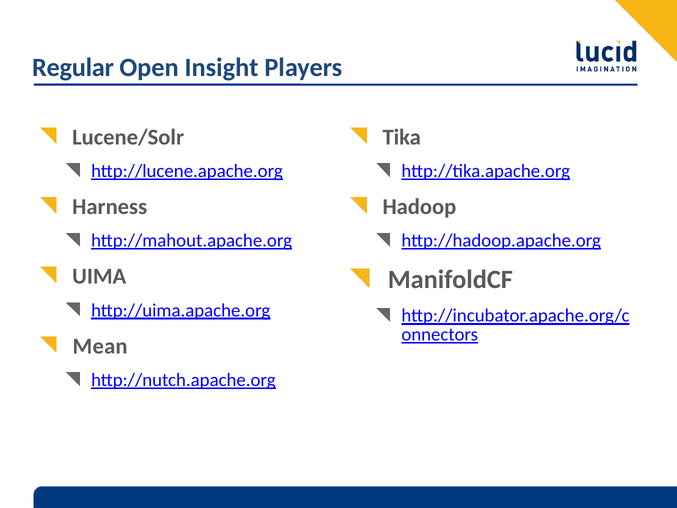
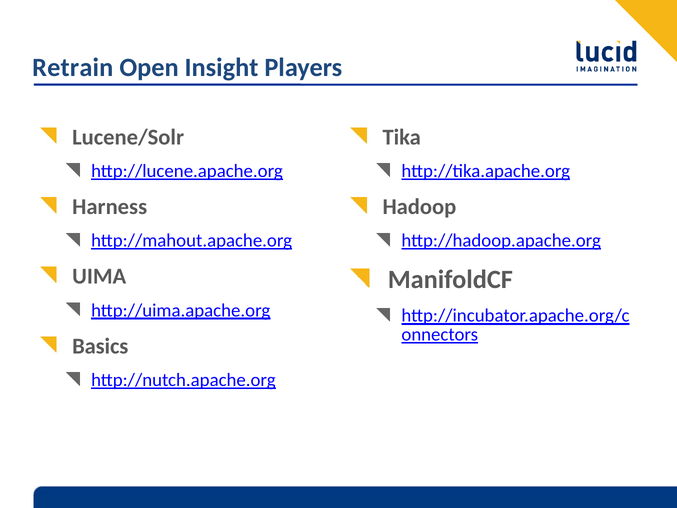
Regular: Regular -> Retrain
Mean: Mean -> Basics
